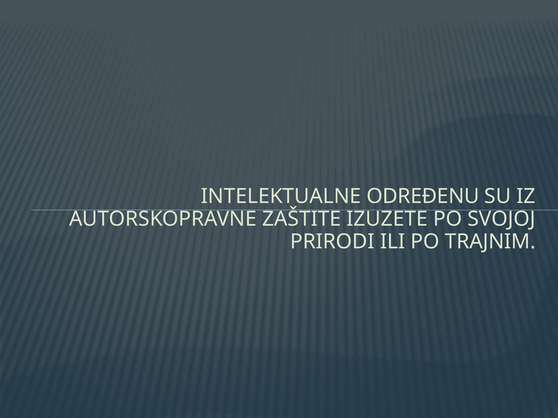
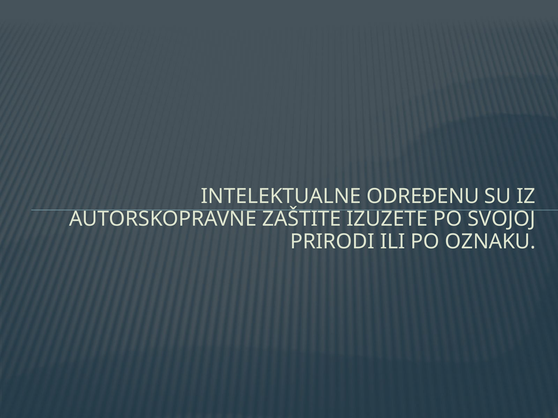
TRAJNIM: TRAJNIM -> OZNAKU
